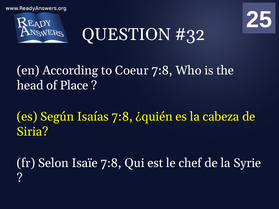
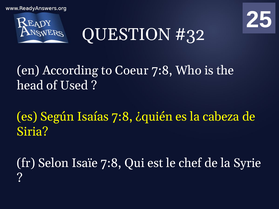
Place: Place -> Used
